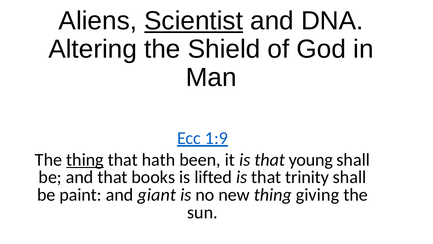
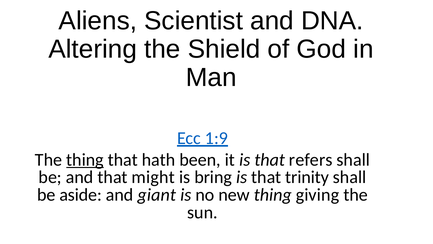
Scientist underline: present -> none
young: young -> refers
books: books -> might
lifted: lifted -> bring
paint: paint -> aside
